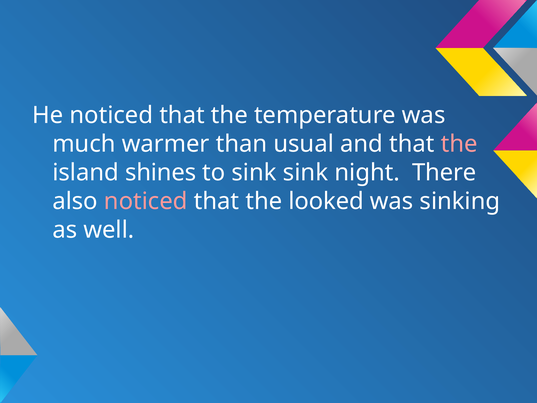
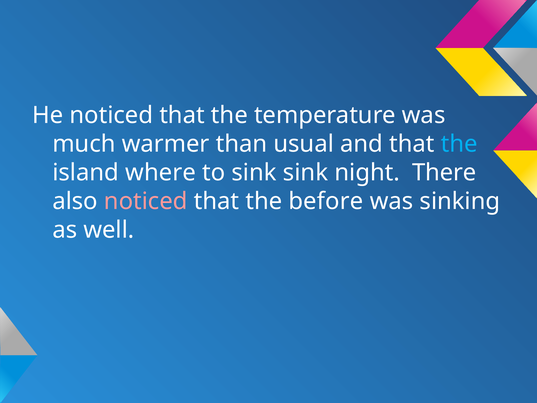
the at (459, 144) colour: pink -> light blue
shines: shines -> where
looked: looked -> before
